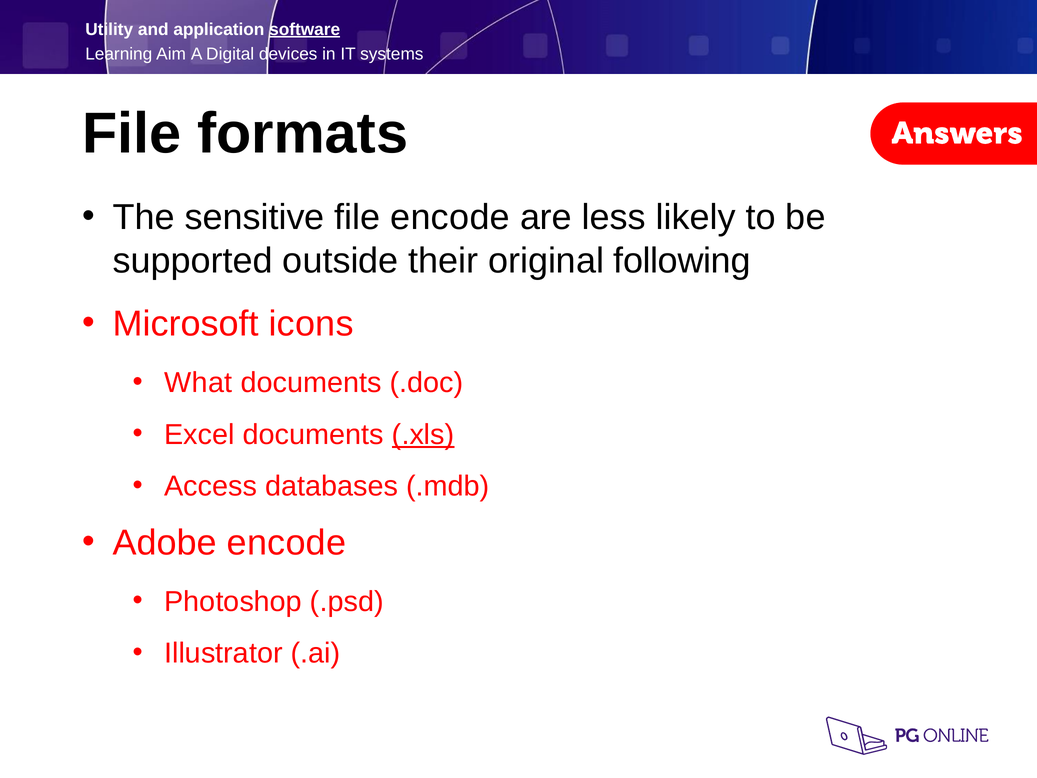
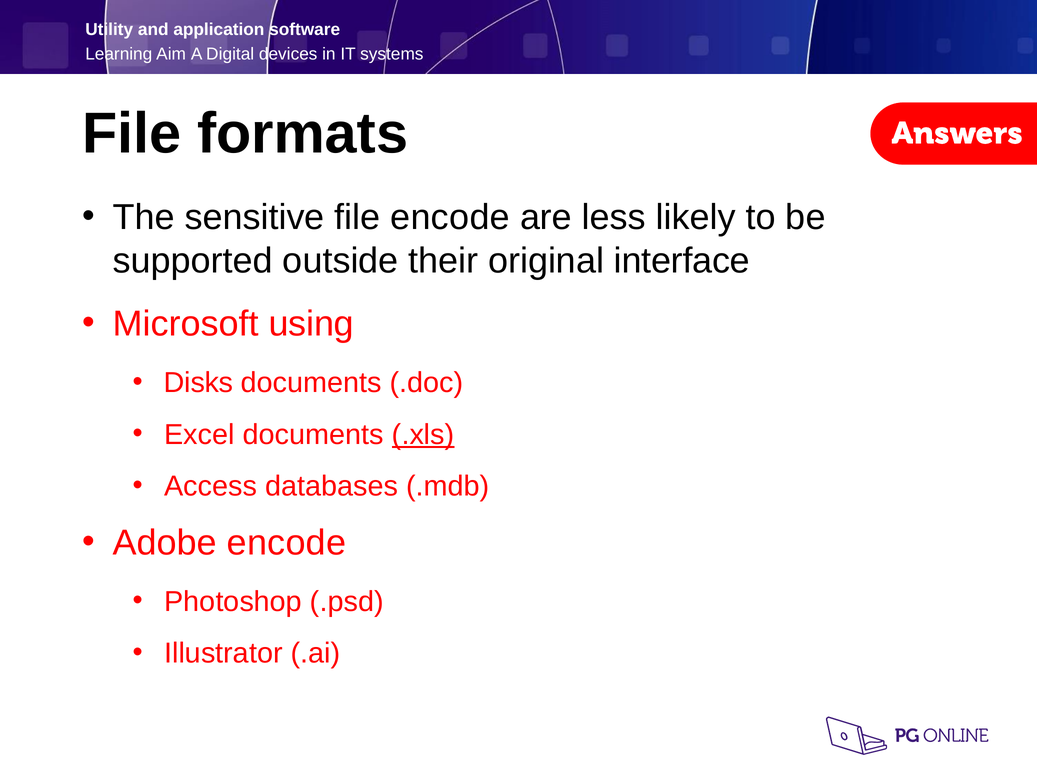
software underline: present -> none
following: following -> interface
icons: icons -> using
What: What -> Disks
